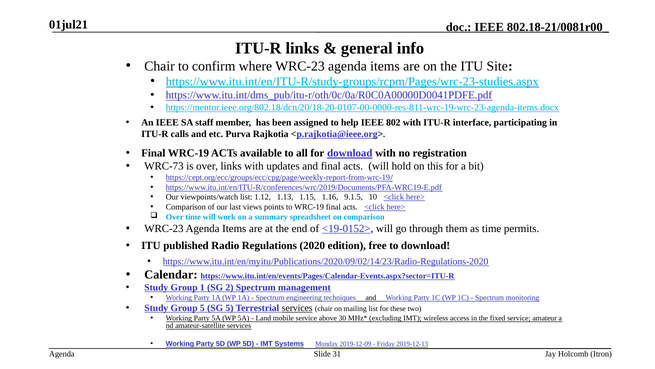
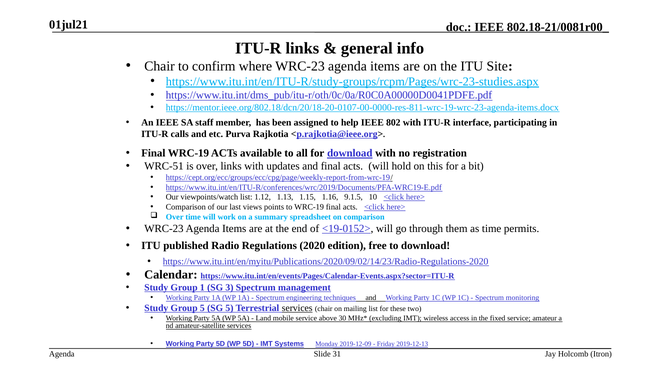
WRC-73: WRC-73 -> WRC-51
2: 2 -> 3
